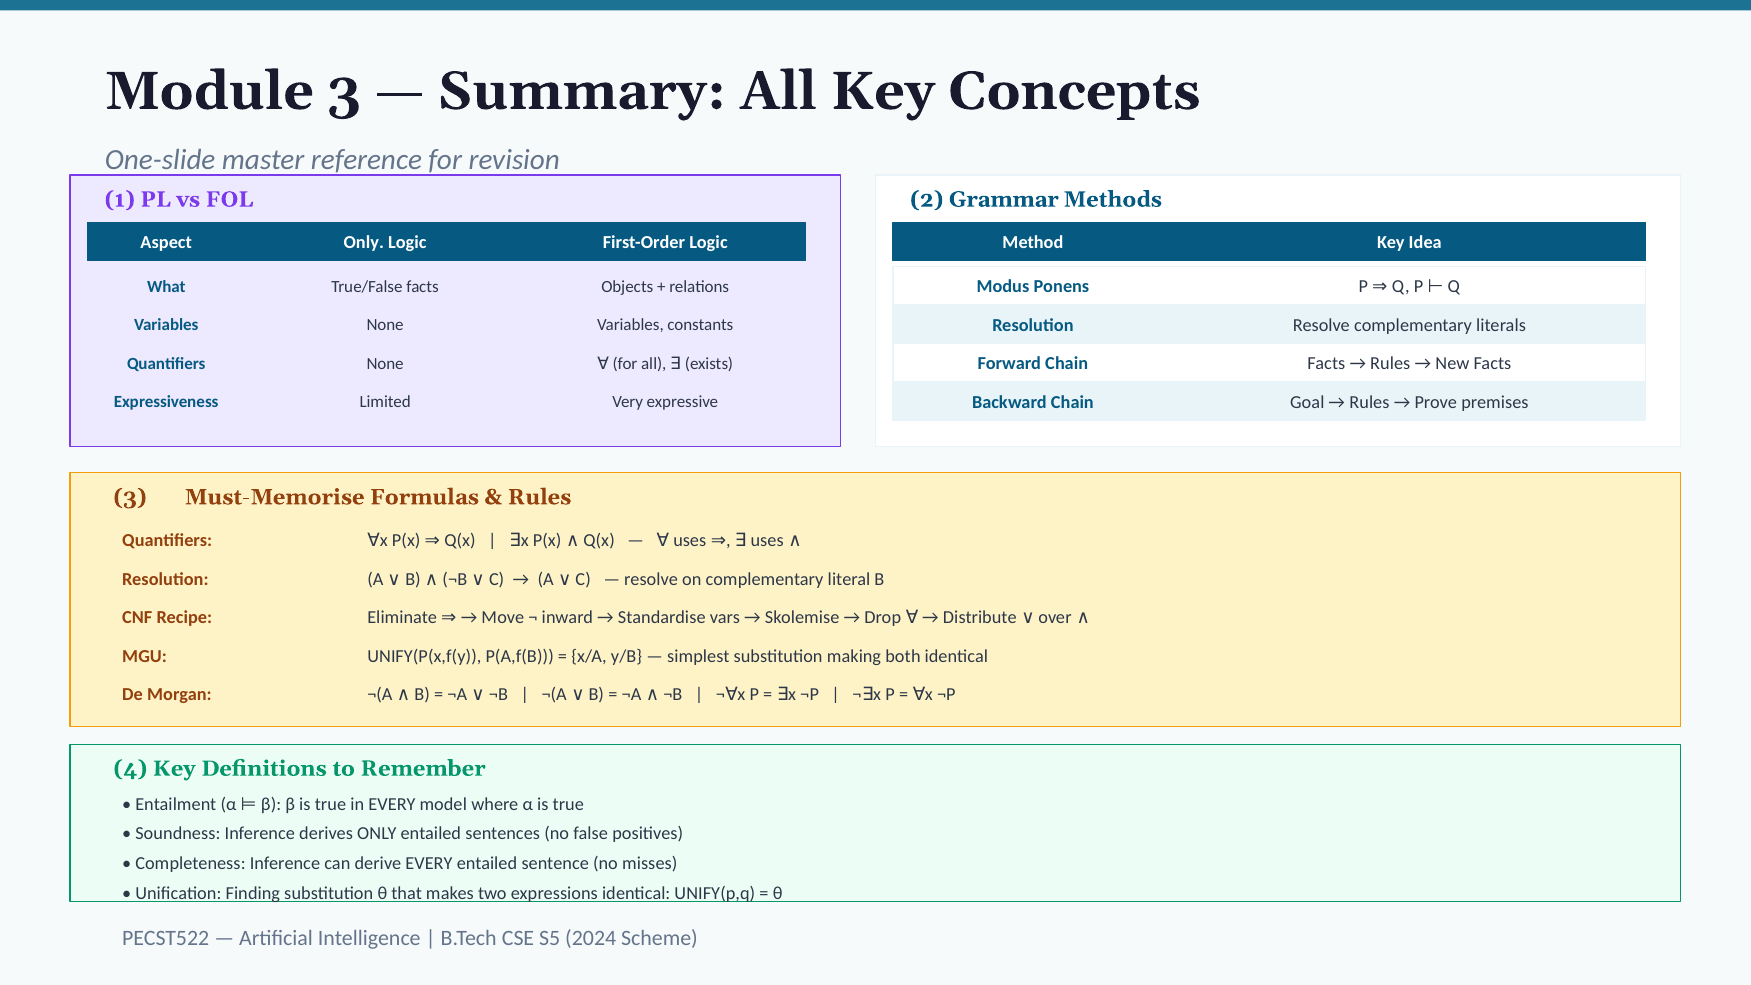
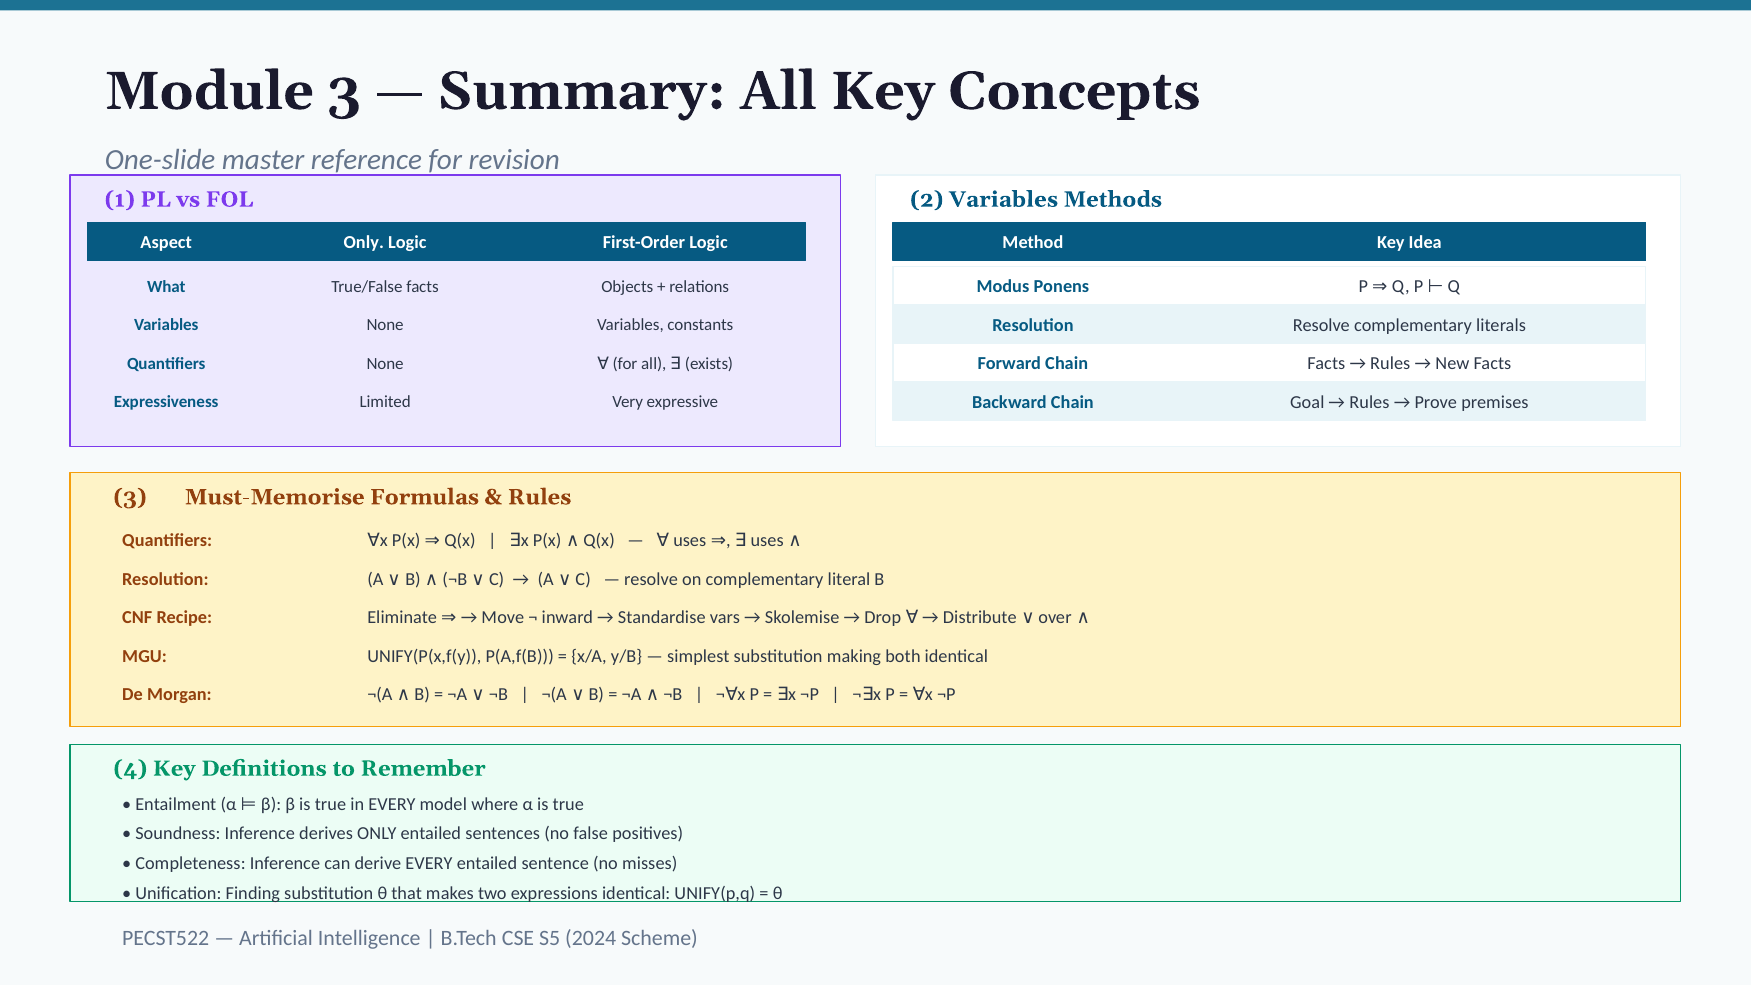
2 Grammar: Grammar -> Variables
